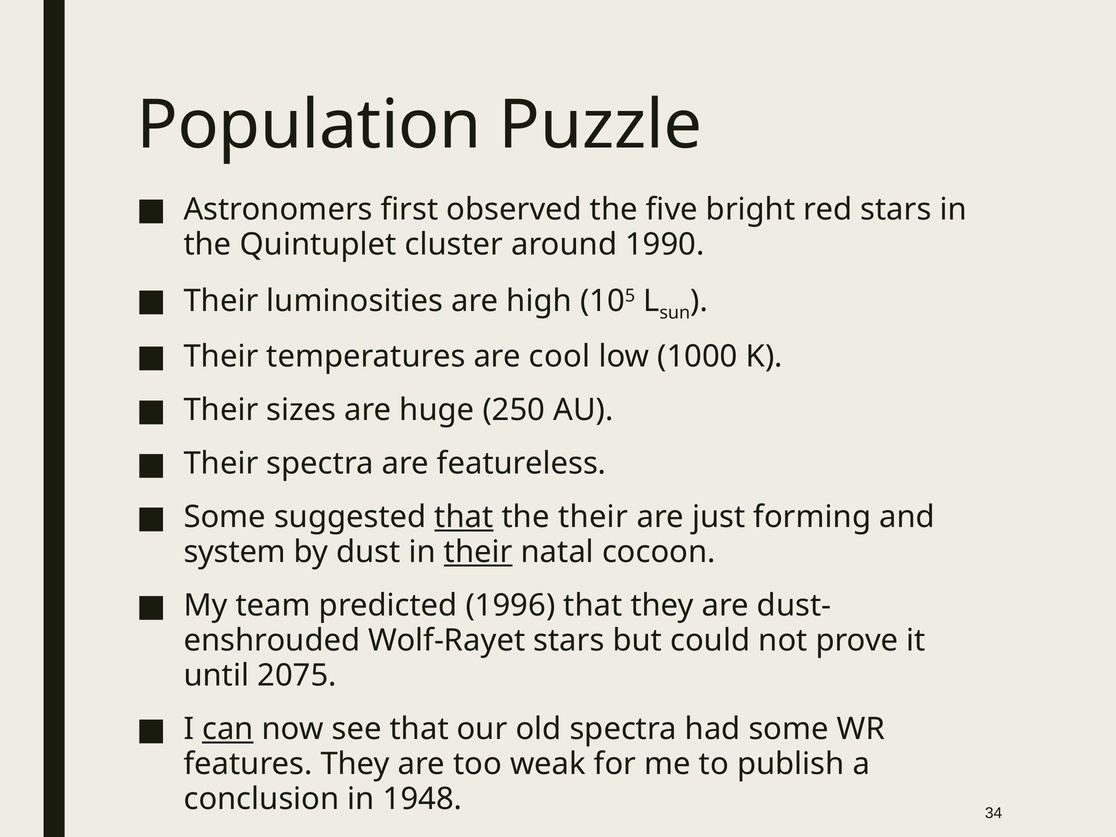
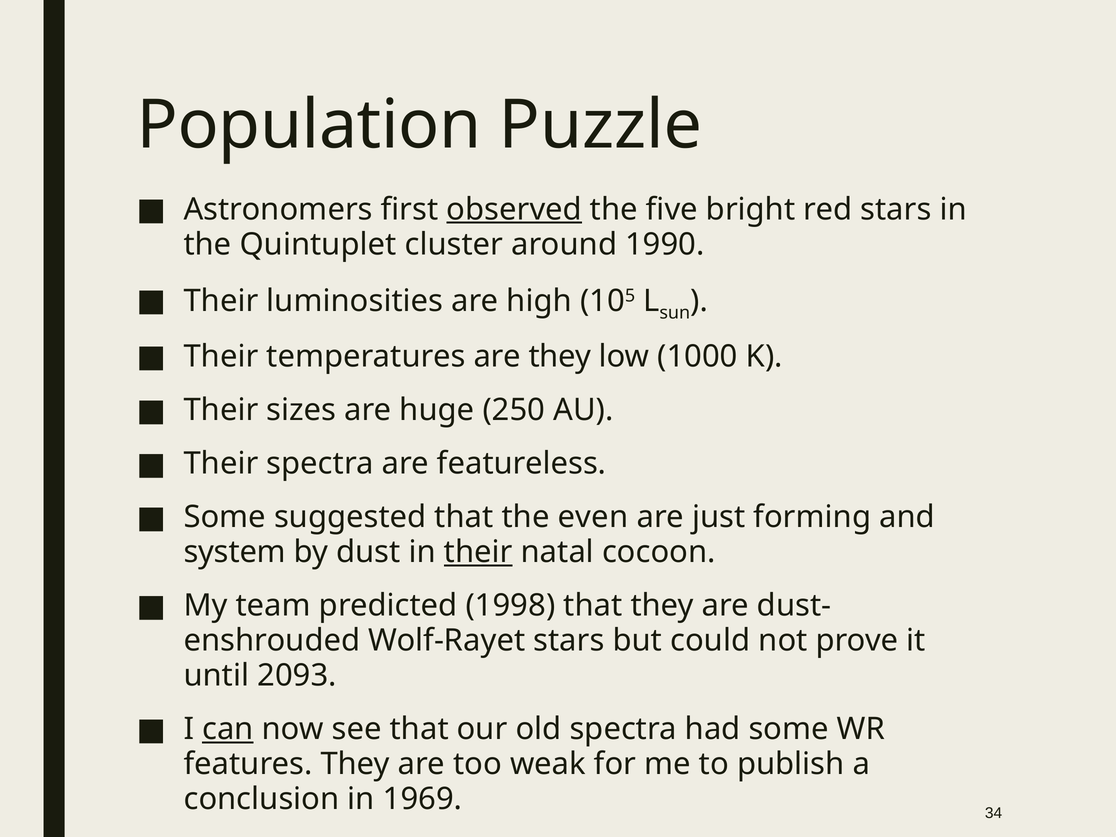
observed underline: none -> present
are cool: cool -> they
that at (464, 517) underline: present -> none
the their: their -> even
1996: 1996 -> 1998
2075: 2075 -> 2093
1948: 1948 -> 1969
